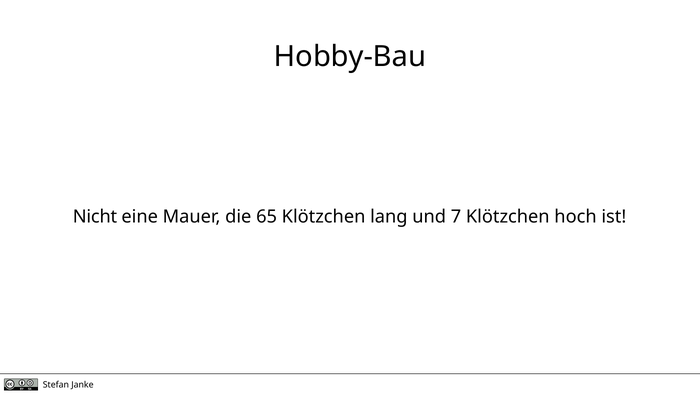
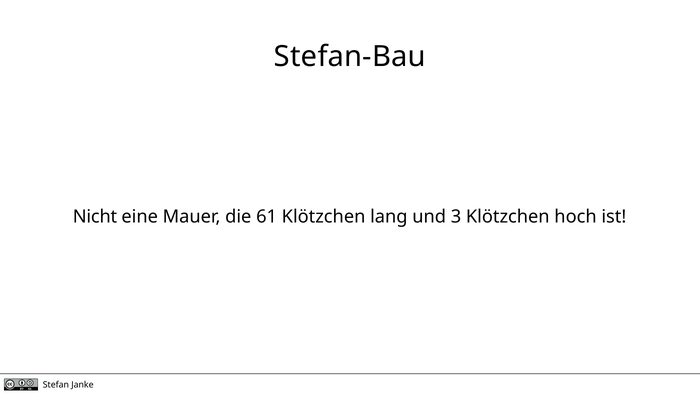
Hobby-Bau: Hobby-Bau -> Stefan-Bau
65: 65 -> 61
7: 7 -> 3
